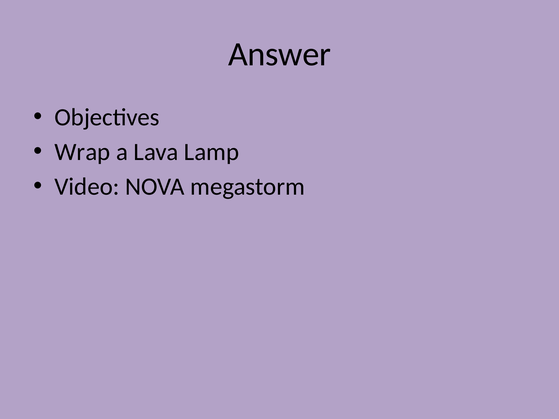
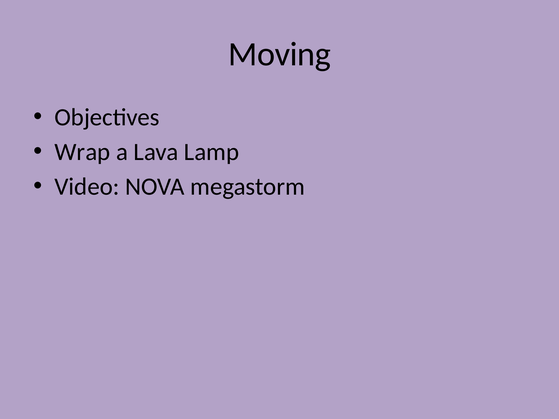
Answer: Answer -> Moving
